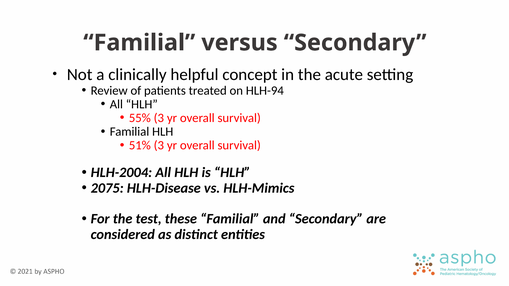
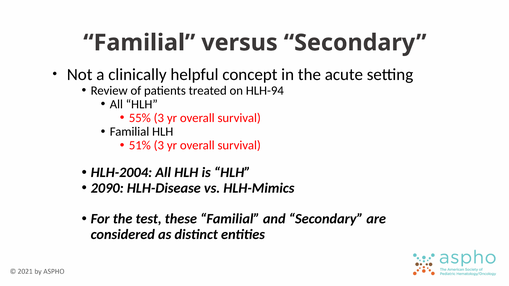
2075: 2075 -> 2090
